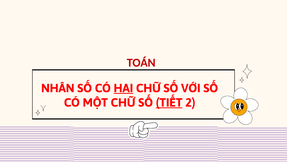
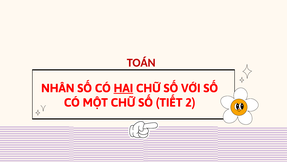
TIẾT underline: present -> none
